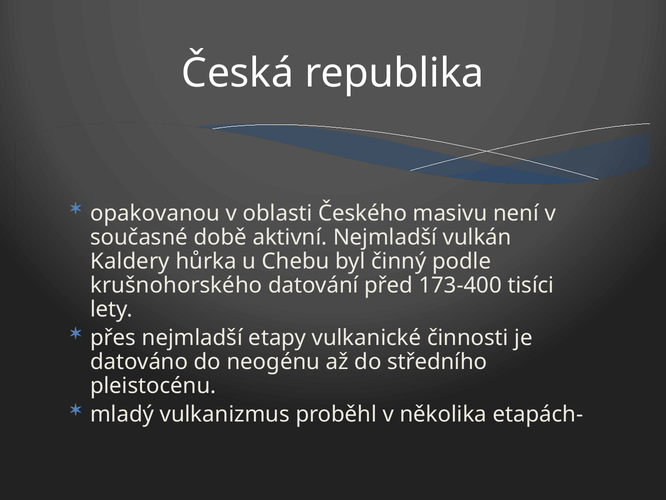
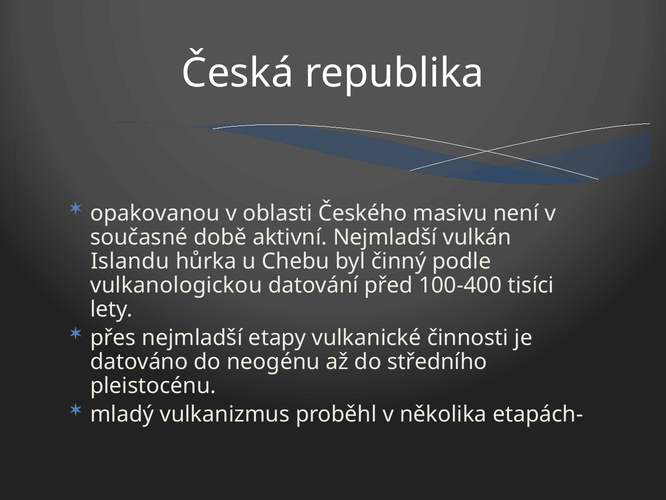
Kaldery: Kaldery -> Islandu
krušnohorského: krušnohorského -> vulkanologickou
173-400: 173-400 -> 100-400
